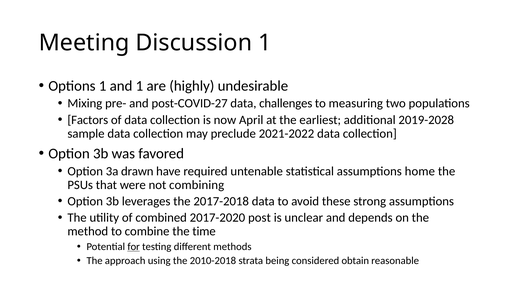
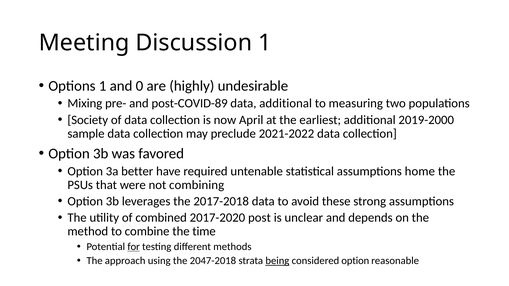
and 1: 1 -> 0
post-COVID-27: post-COVID-27 -> post-COVID-89
data challenges: challenges -> additional
Factors: Factors -> Society
2019-2028: 2019-2028 -> 2019-2000
drawn: drawn -> better
2010-2018: 2010-2018 -> 2047-2018
being underline: none -> present
considered obtain: obtain -> option
